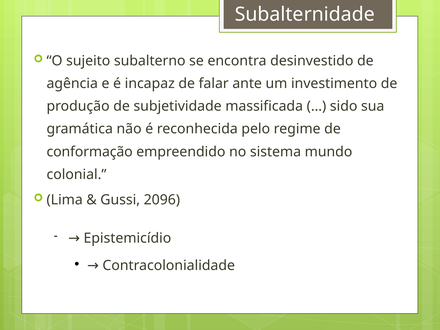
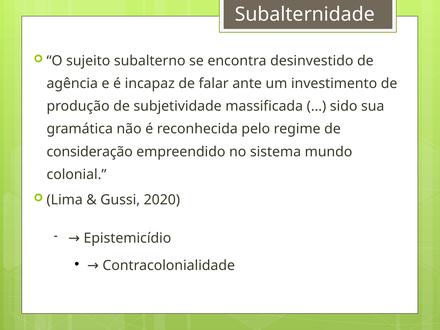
conformação: conformação -> consideração
2096: 2096 -> 2020
